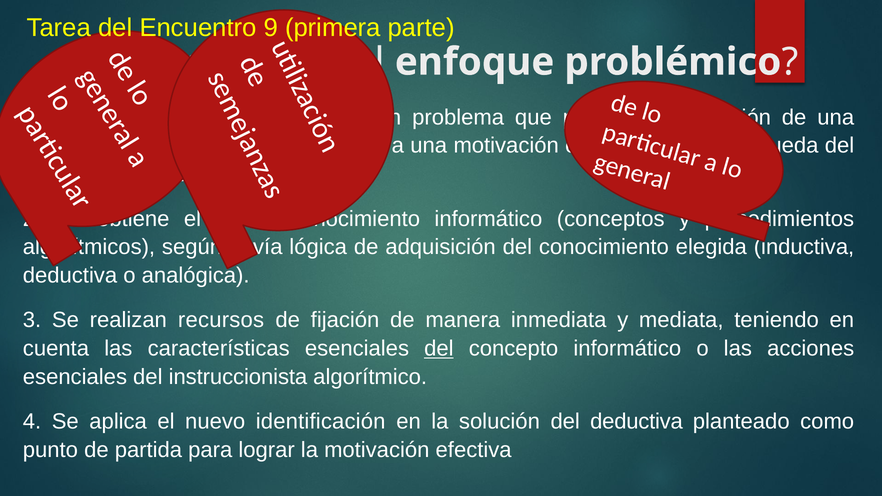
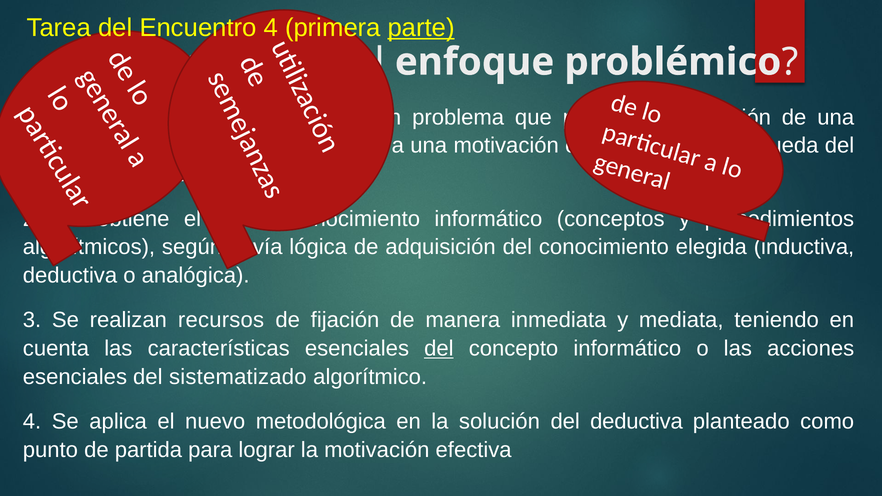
Encuentro 9: 9 -> 4
parte at (421, 28) underline: none -> present
instruccionista: instruccionista -> sistematizado
identificación: identificación -> metodológica
